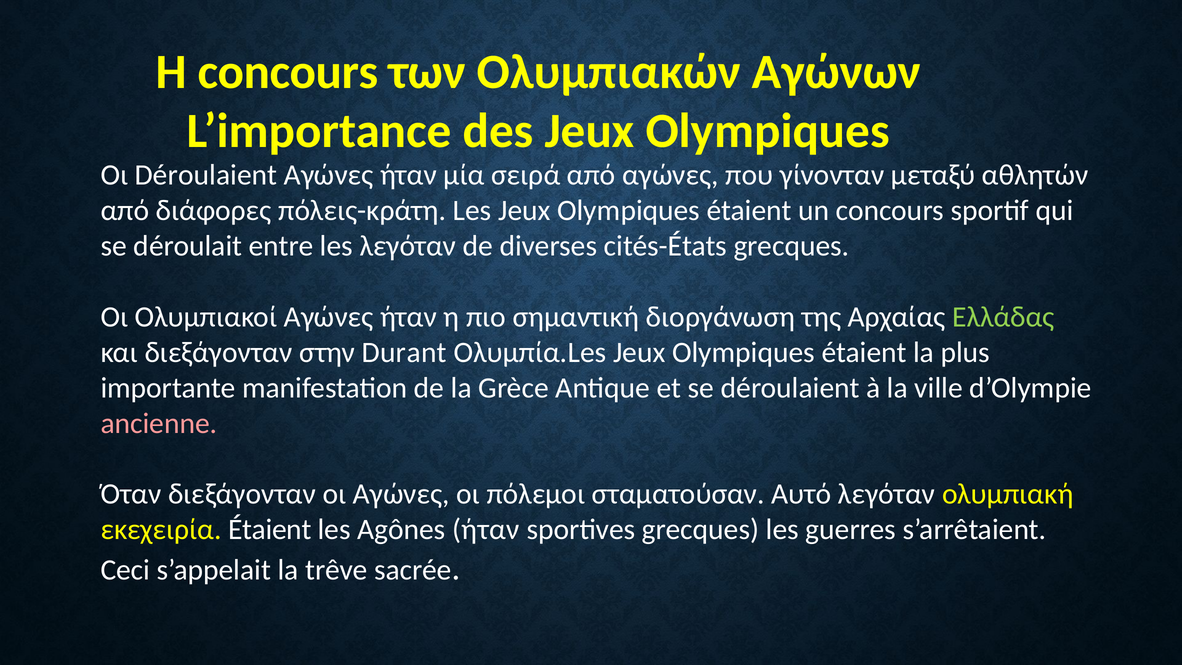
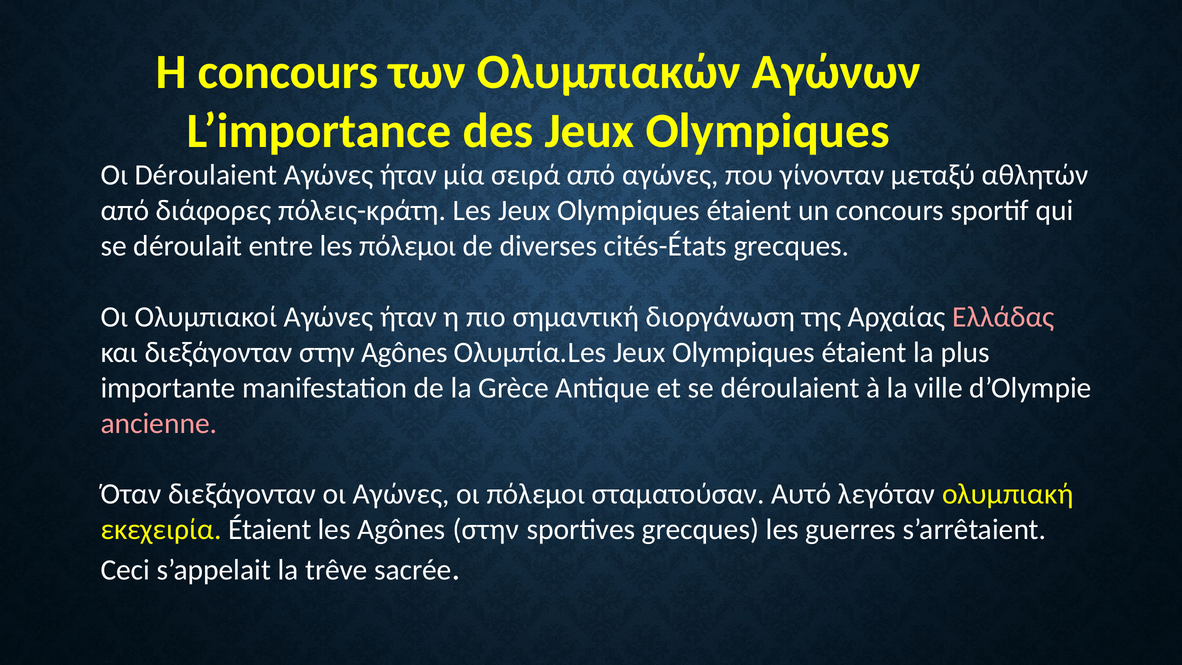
les λεγόταν: λεγόταν -> πόλεμοι
Ελλάδας colour: light green -> pink
στην Durant: Durant -> Agônes
Agônes ήταν: ήταν -> στην
